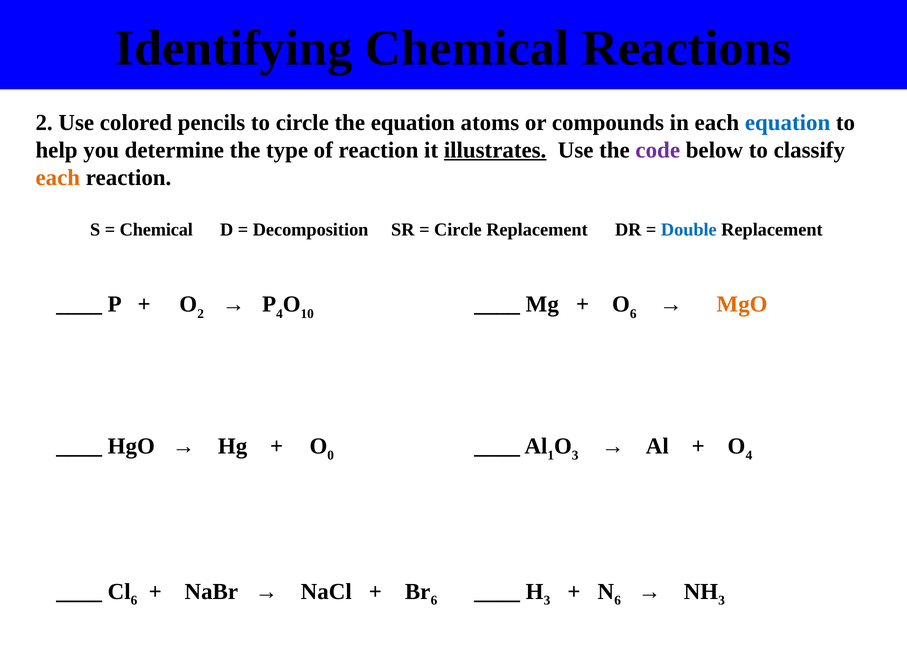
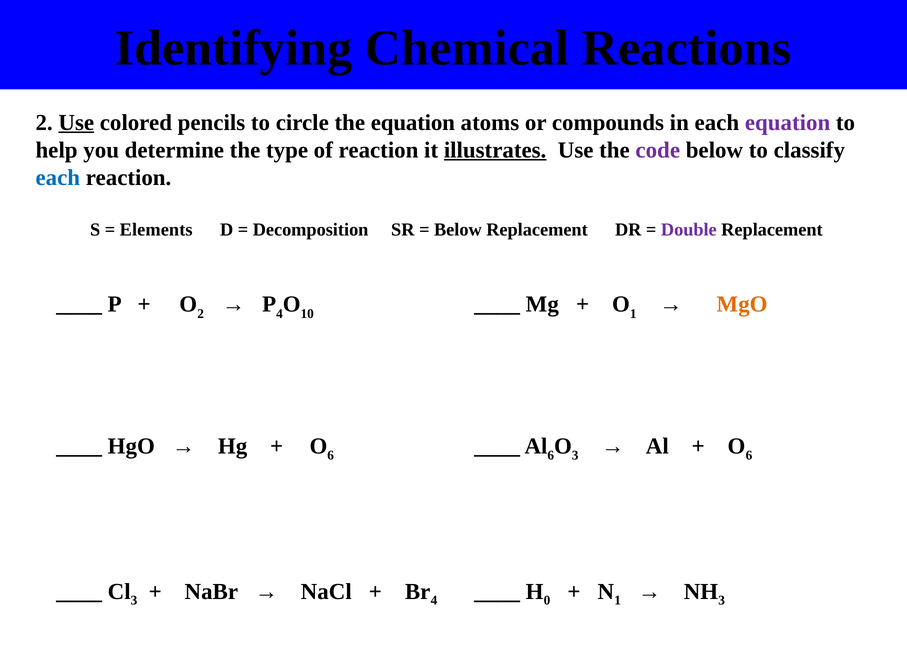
Use at (76, 122) underline: none -> present
equation at (788, 122) colour: blue -> purple
each at (58, 177) colour: orange -> blue
Chemical at (156, 229): Chemical -> Elements
Circle at (458, 229): Circle -> Below
Double colour: blue -> purple
6 at (633, 314): 6 -> 1
0 at (331, 455): 0 -> 6
Al 1: 1 -> 6
4 at (749, 455): 4 -> 6
6 at (134, 600): 6 -> 3
6 at (434, 600): 6 -> 4
3 at (547, 600): 3 -> 0
6 at (618, 600): 6 -> 1
